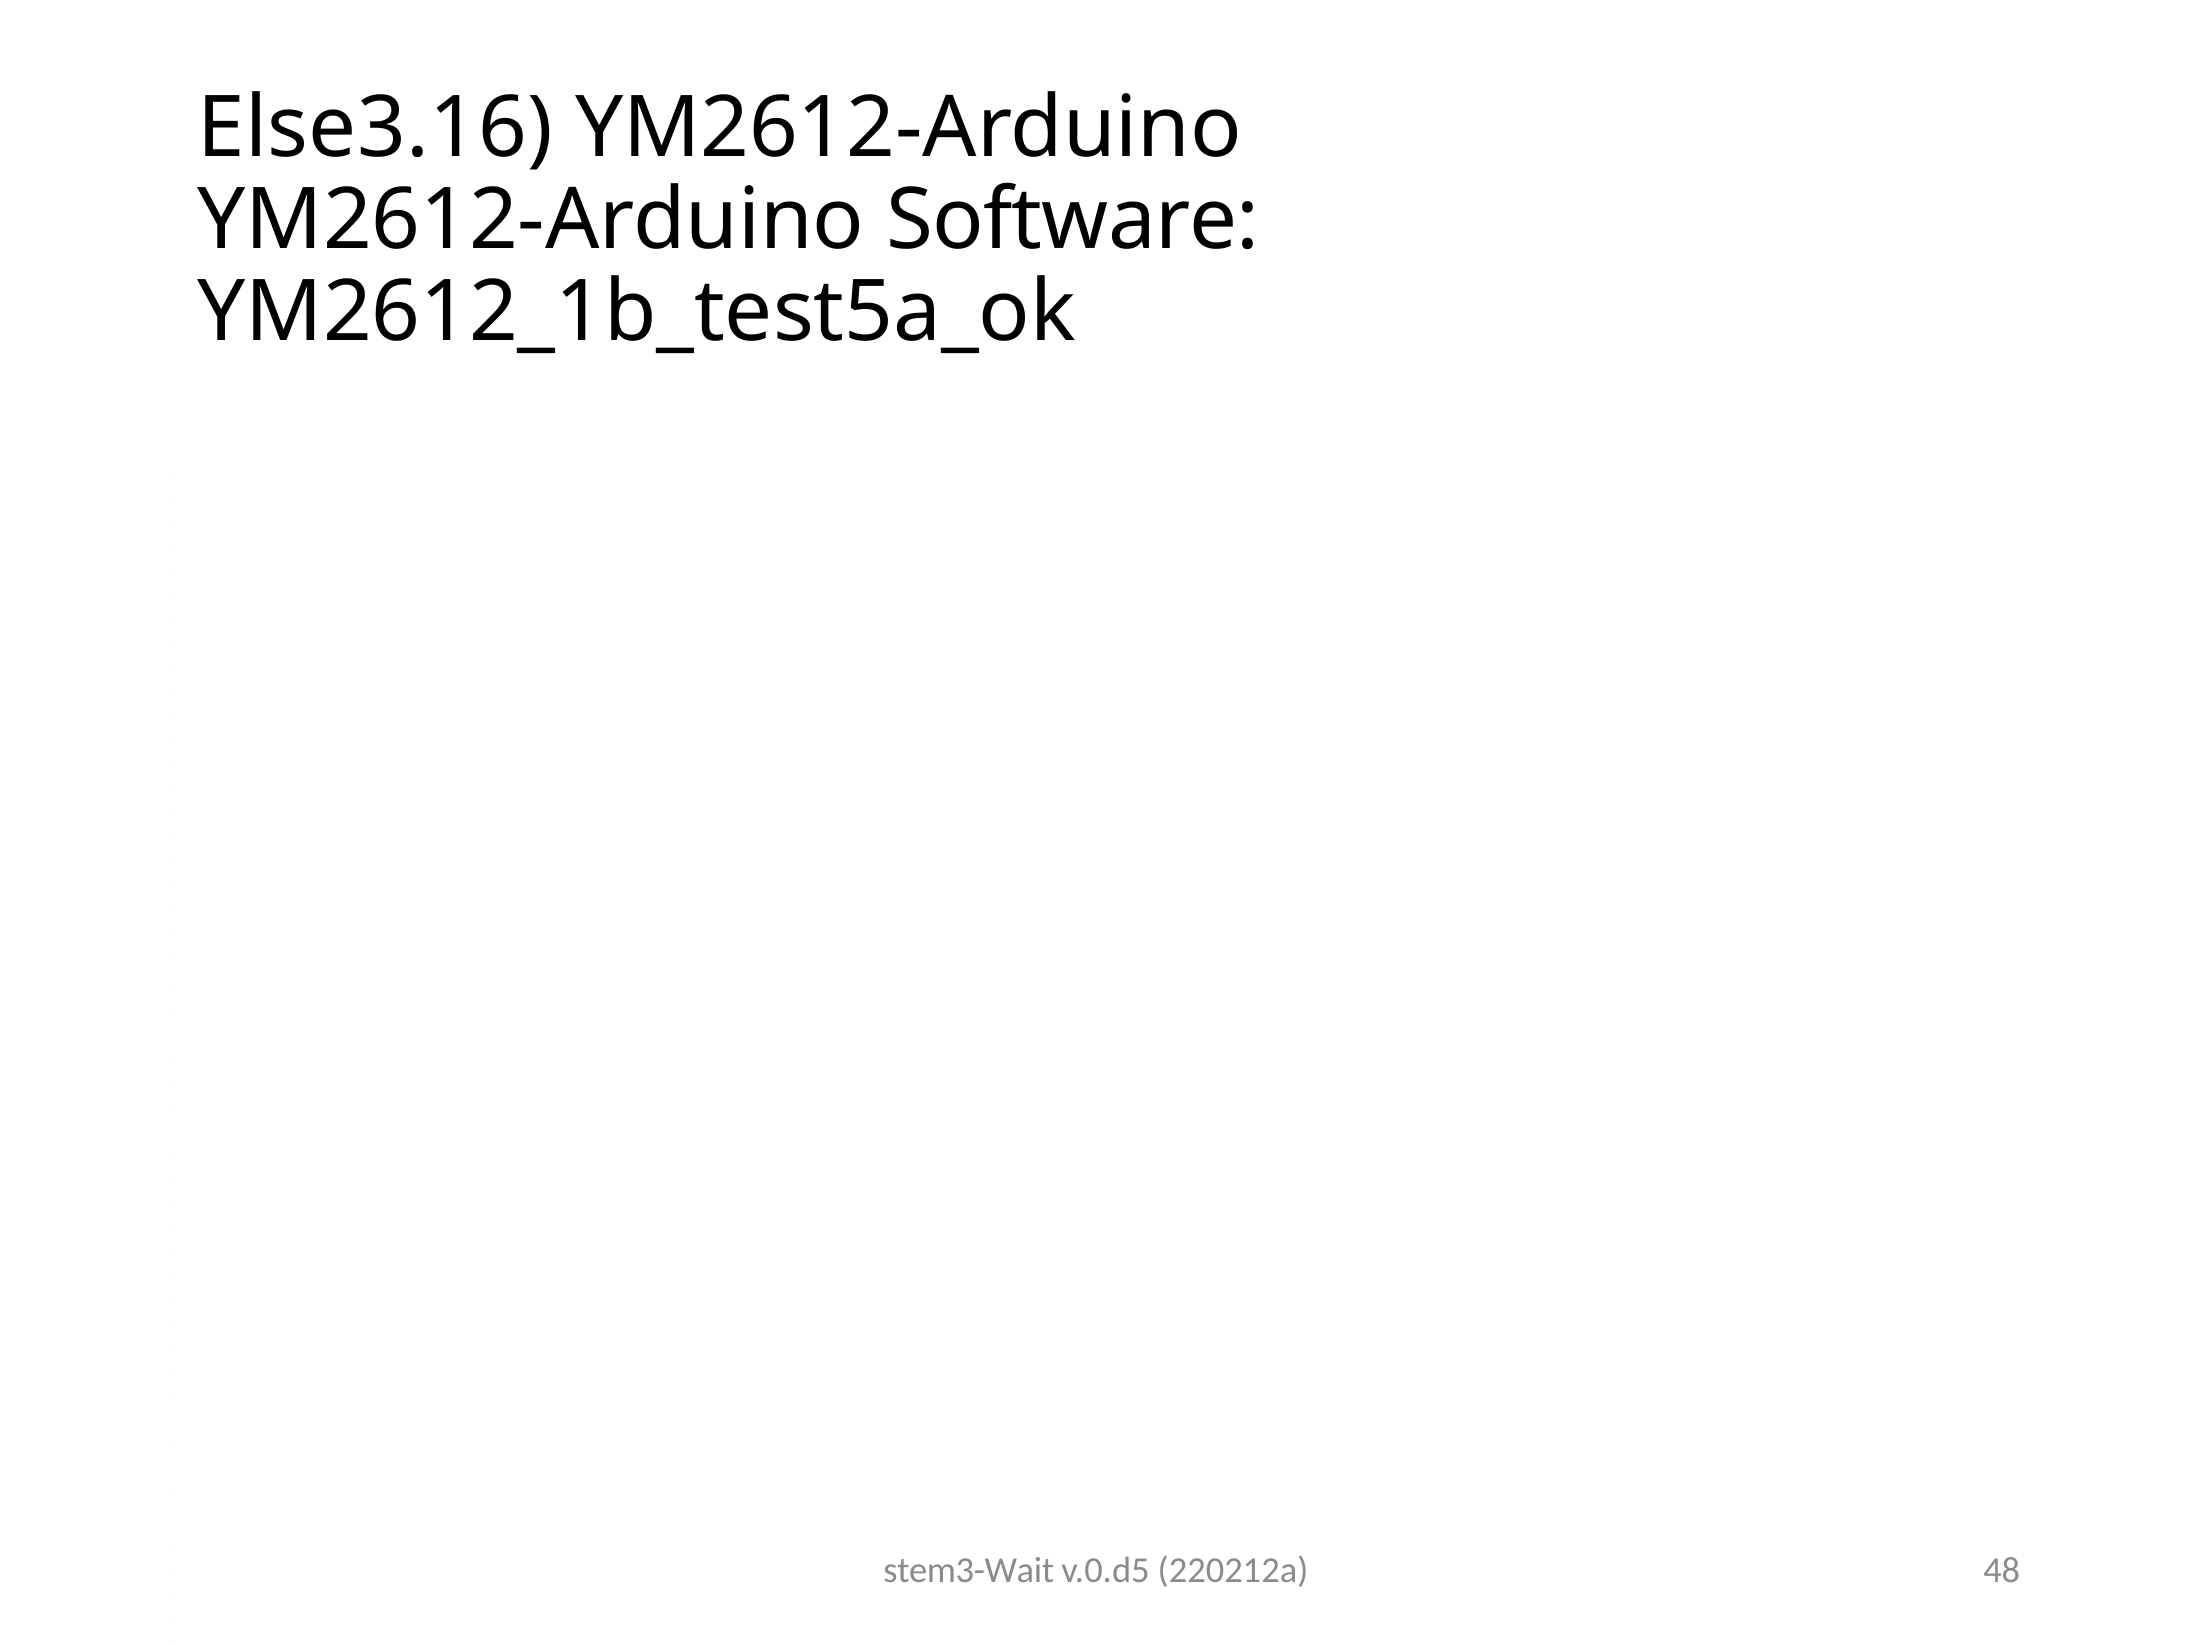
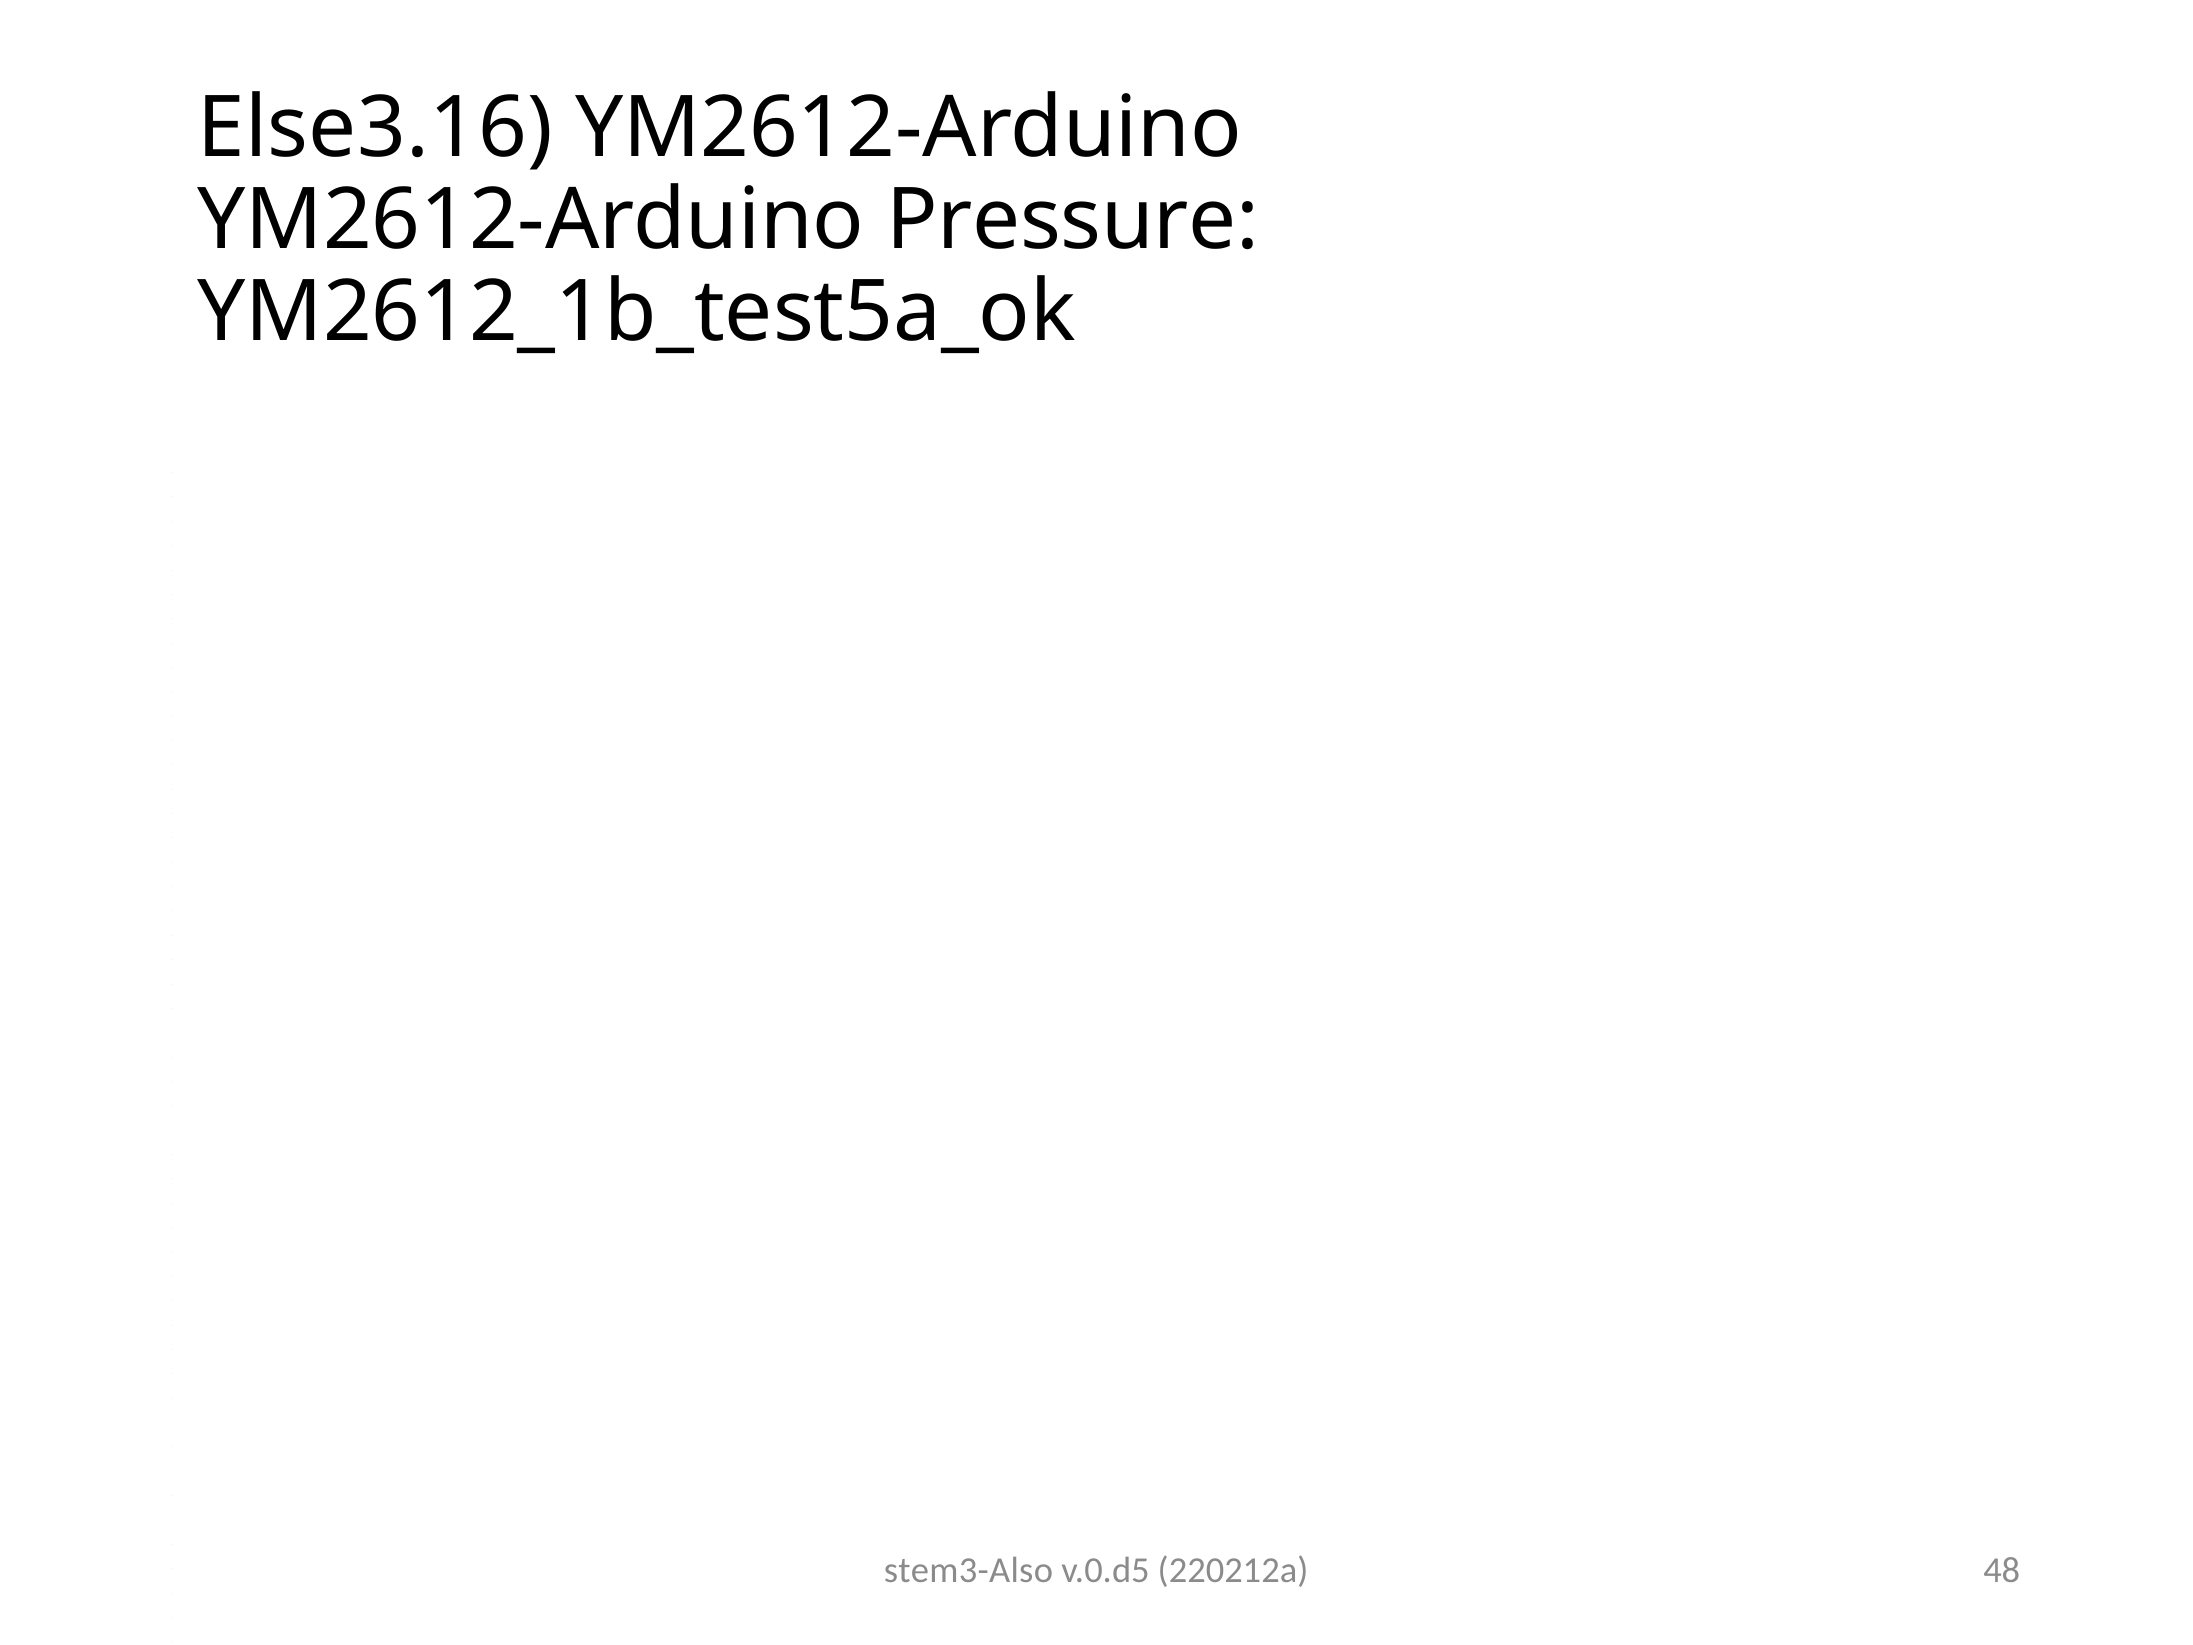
Software: Software -> Pressure
stem3-Wait: stem3-Wait -> stem3-Also
